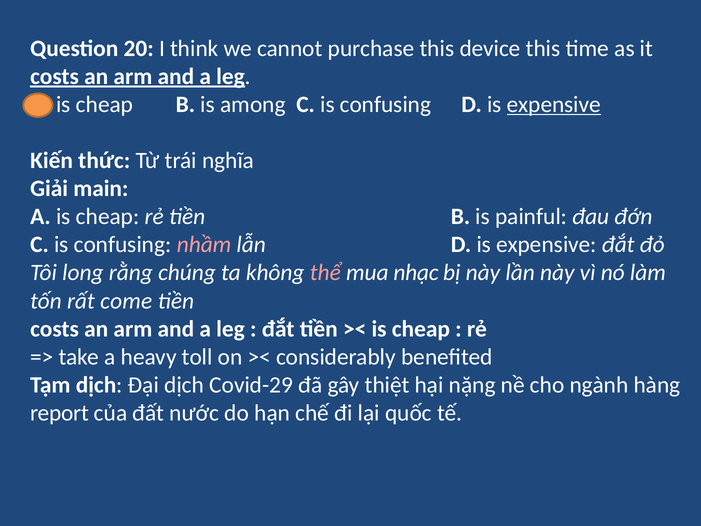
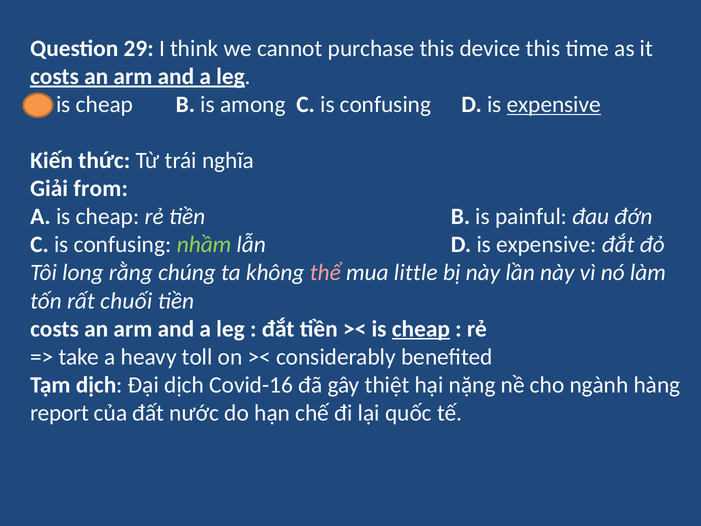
20: 20 -> 29
main: main -> from
nhầm colour: pink -> light green
nhạc: nhạc -> little
come: come -> chuối
cheap at (421, 329) underline: none -> present
Covid-29: Covid-29 -> Covid-16
